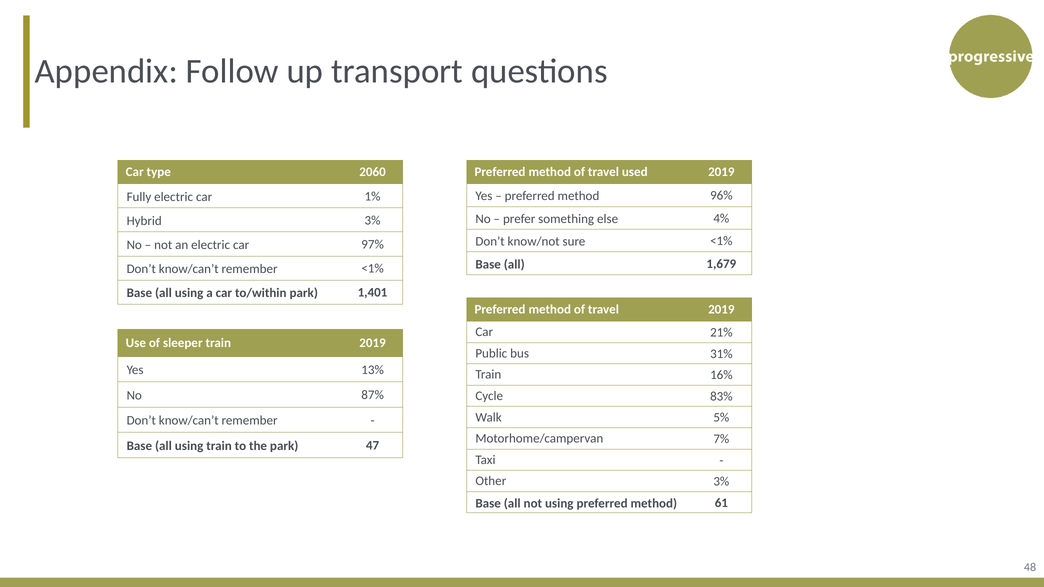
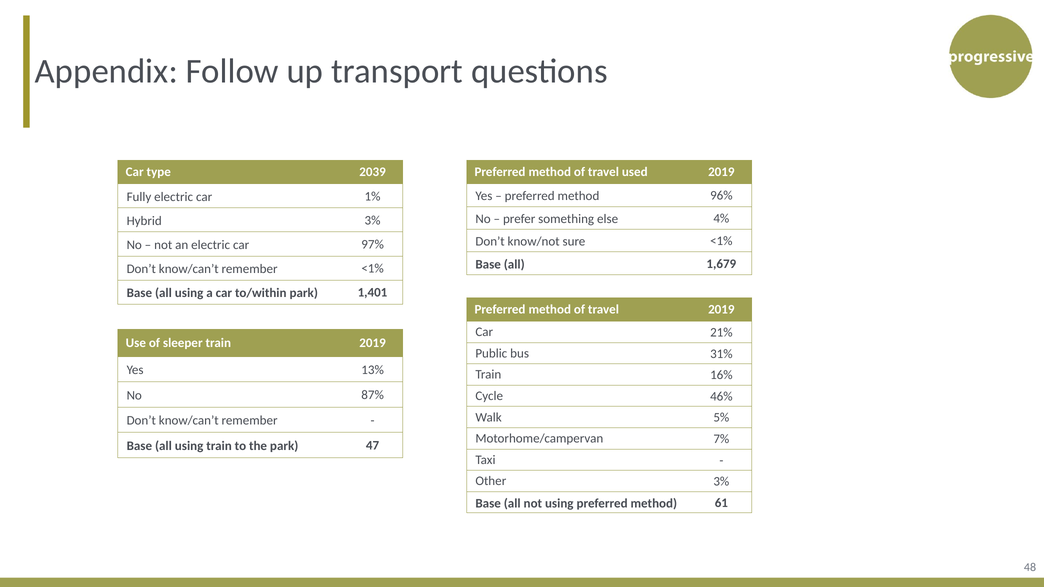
2060: 2060 -> 2039
83%: 83% -> 46%
